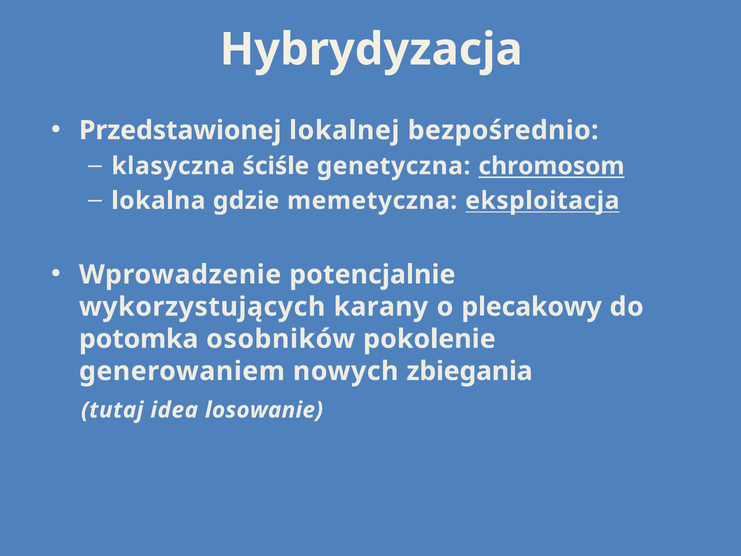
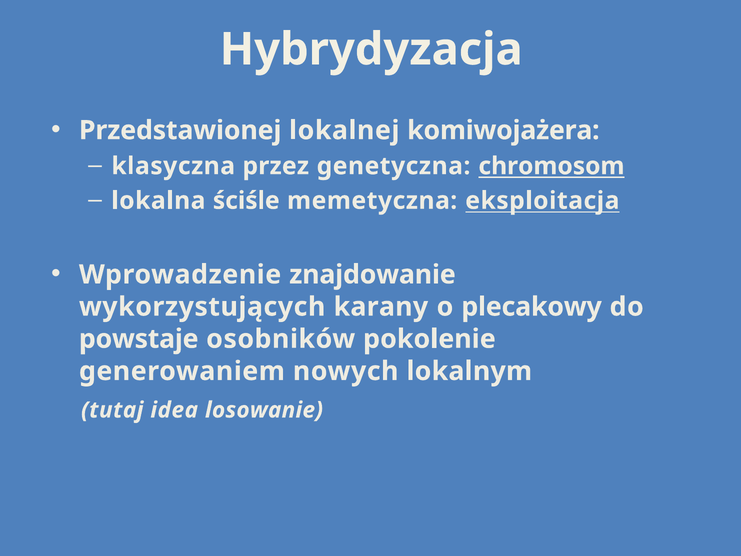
bezpośrednio: bezpośrednio -> komiwojażera
ściśle: ściśle -> przez
gdzie: gdzie -> ściśle
potencjalnie: potencjalnie -> znajdowanie
potomka: potomka -> powstaje
zbiegania: zbiegania -> lokalnym
